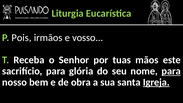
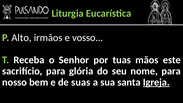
Pois: Pois -> Alto
para at (171, 71) underline: present -> none
obra: obra -> suas
